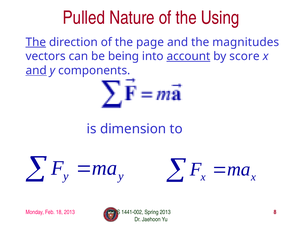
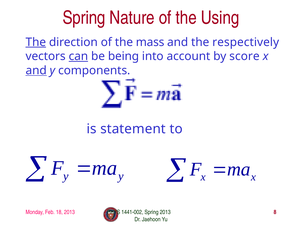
Pulled at (84, 18): Pulled -> Spring
page: page -> mass
magnitudes: magnitudes -> respectively
can underline: none -> present
account underline: present -> none
dimension: dimension -> statement
